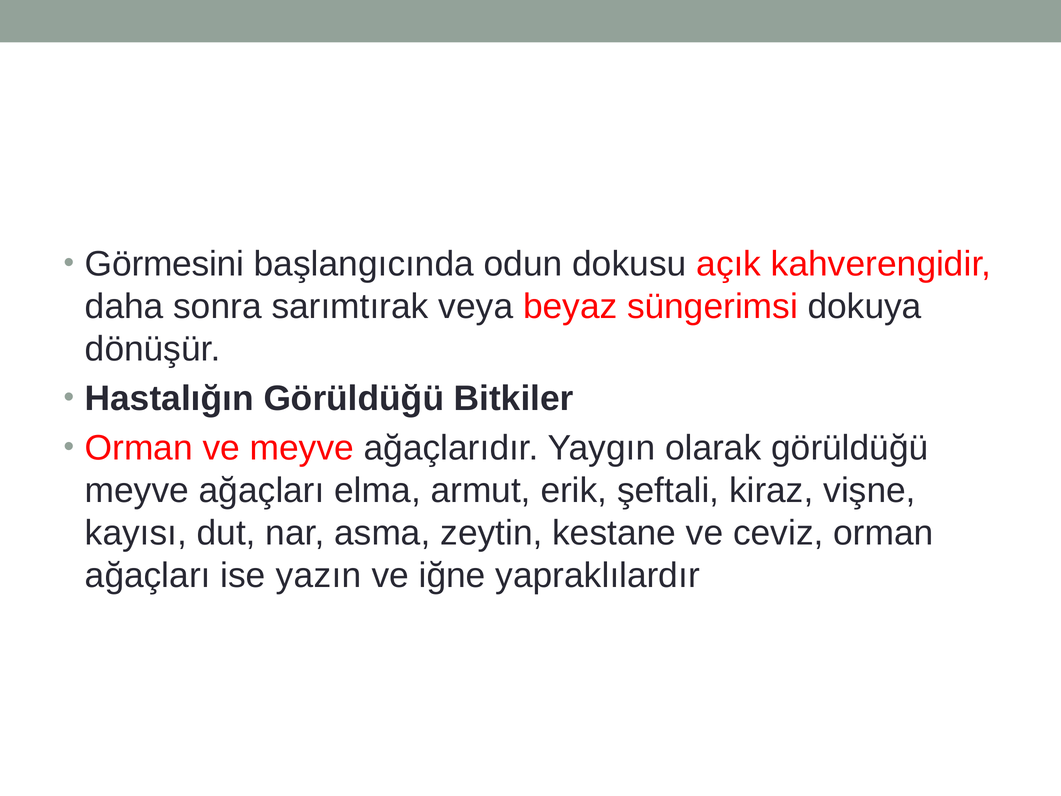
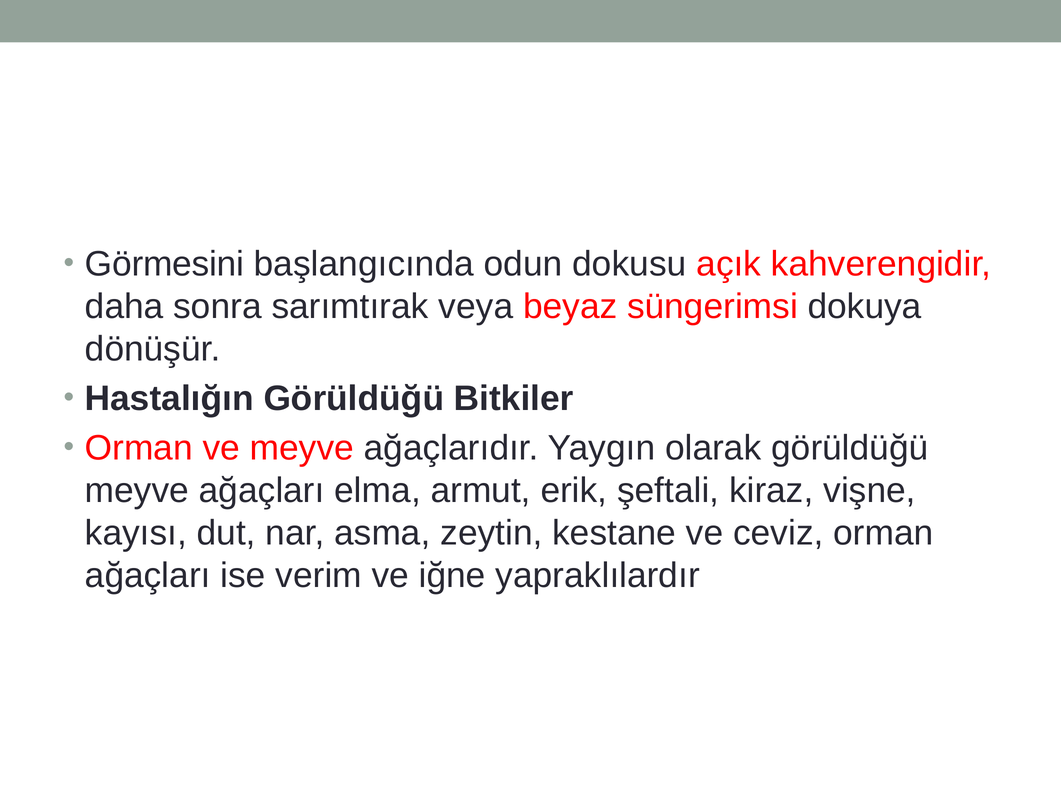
yazın: yazın -> verim
